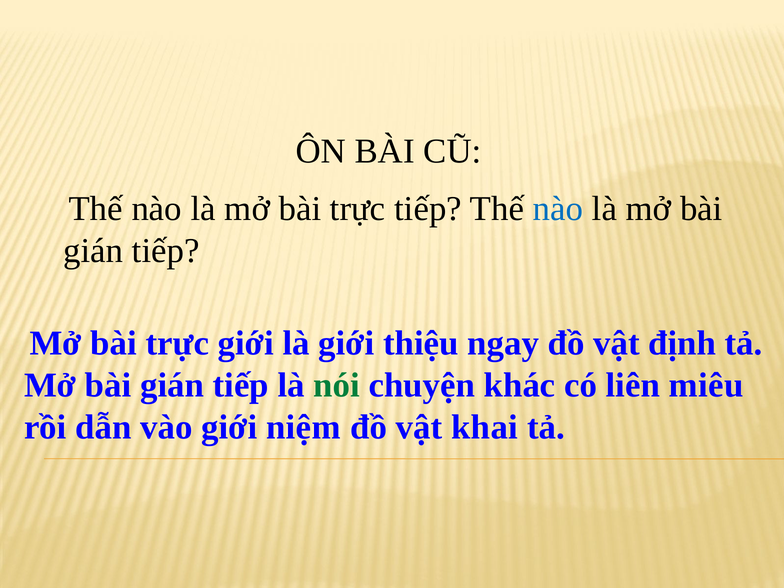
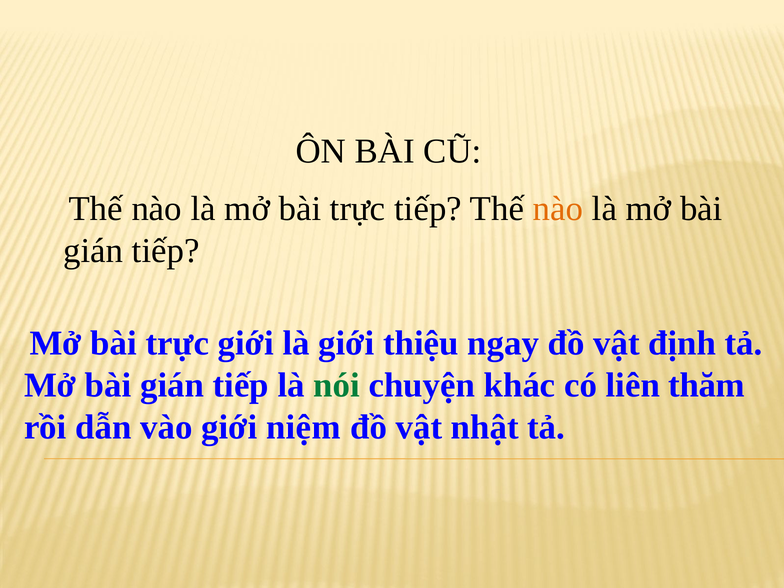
nào at (558, 209) colour: blue -> orange
miêu: miêu -> thăm
khai: khai -> nhật
